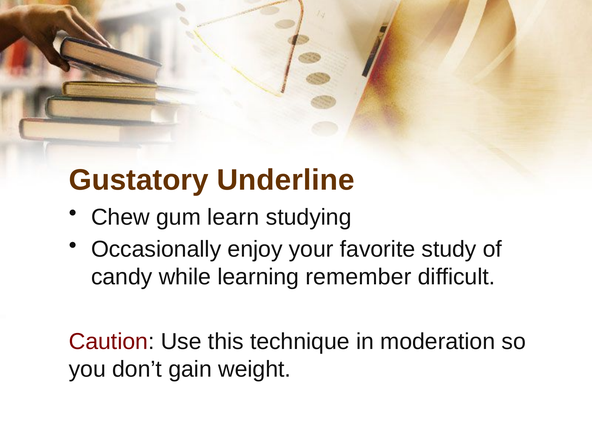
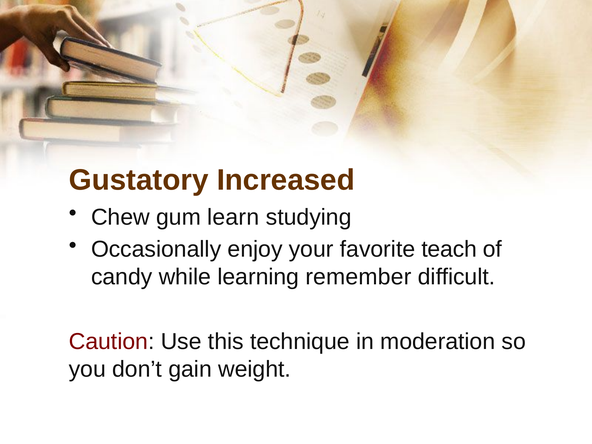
Underline: Underline -> Increased
study: study -> teach
